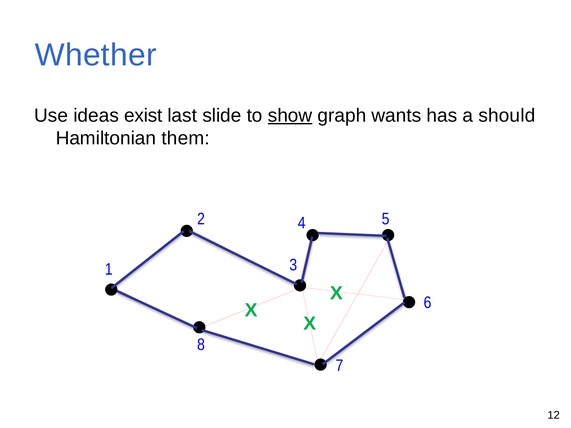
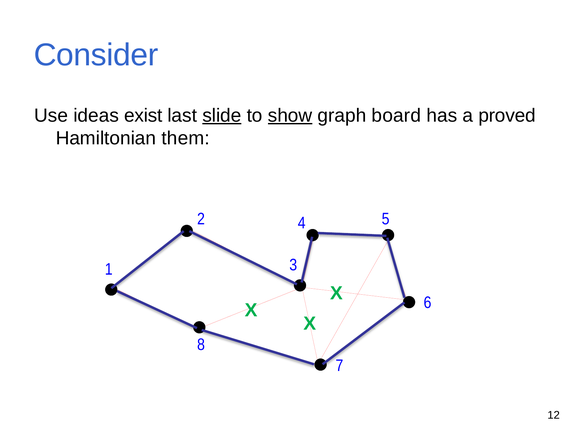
Whether: Whether -> Consider
slide underline: none -> present
wants: wants -> board
should: should -> proved
